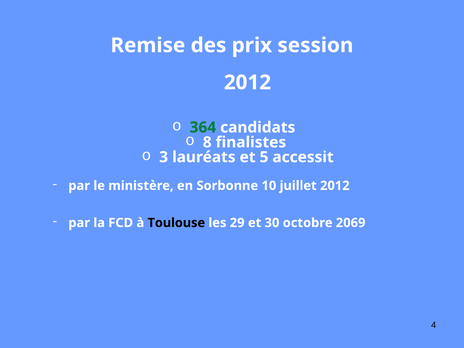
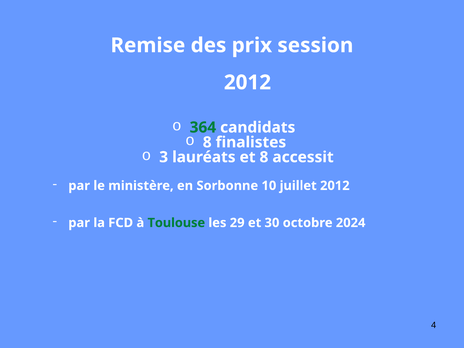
et 5: 5 -> 8
Toulouse colour: black -> green
2069: 2069 -> 2024
